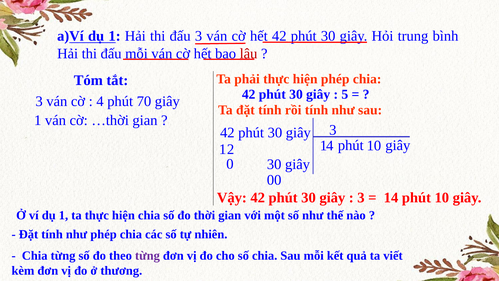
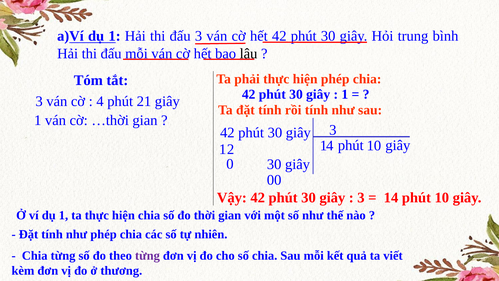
lâu colour: red -> black
5 at (345, 94): 5 -> 1
70: 70 -> 21
